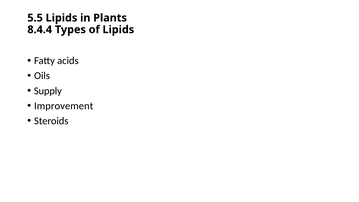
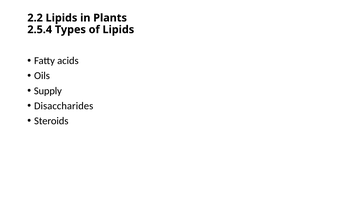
5.5: 5.5 -> 2.2
8.4.4: 8.4.4 -> 2.5.4
Improvement: Improvement -> Disaccharides
